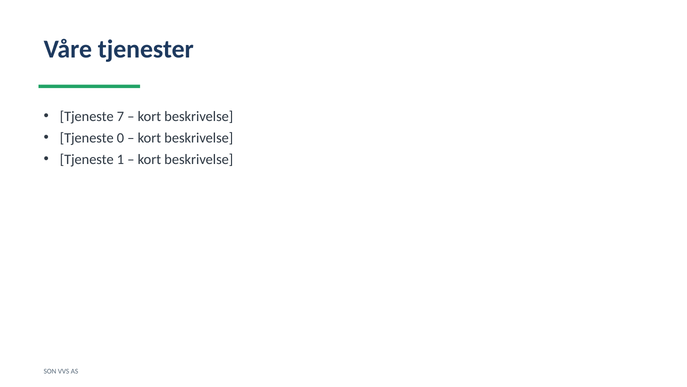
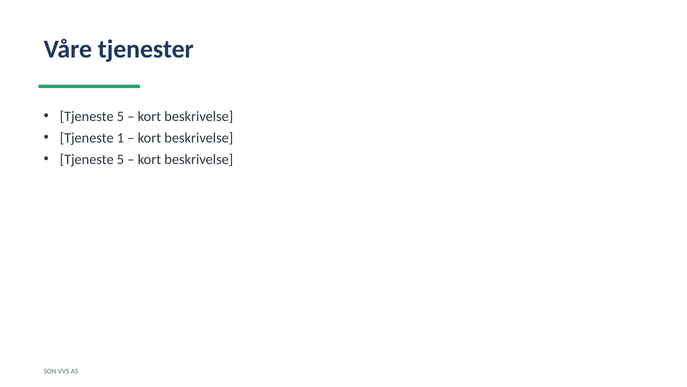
7 at (120, 116): 7 -> 5
0: 0 -> 1
1 at (120, 159): 1 -> 5
